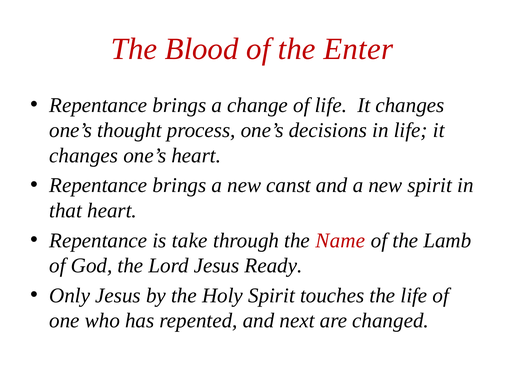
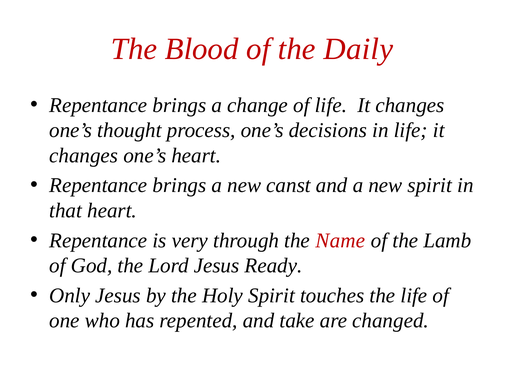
Enter: Enter -> Daily
take: take -> very
next: next -> take
